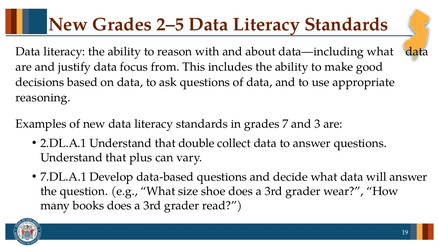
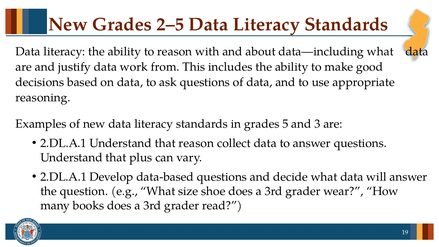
focus: focus -> work
7: 7 -> 5
that double: double -> reason
7.DL.A.1 at (63, 177): 7.DL.A.1 -> 2.DL.A.1
